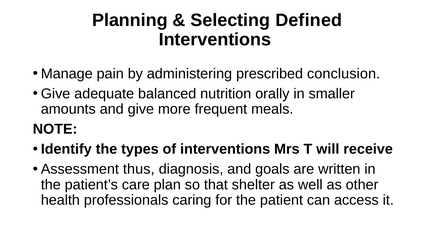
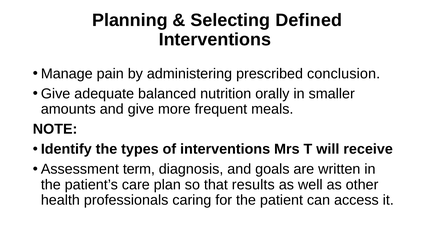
thus: thus -> term
shelter: shelter -> results
